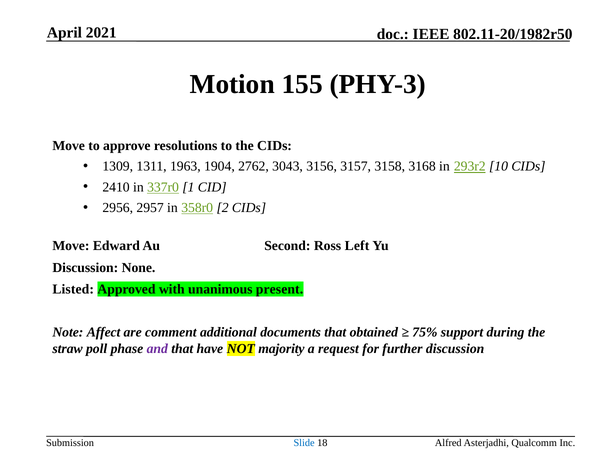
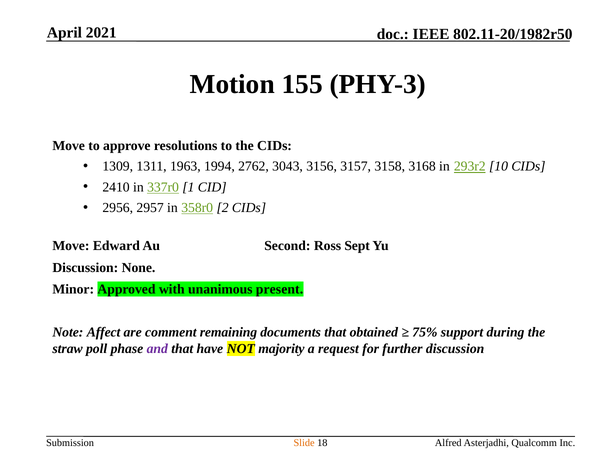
1904: 1904 -> 1994
Left: Left -> Sept
Listed: Listed -> Minor
additional: additional -> remaining
Slide colour: blue -> orange
